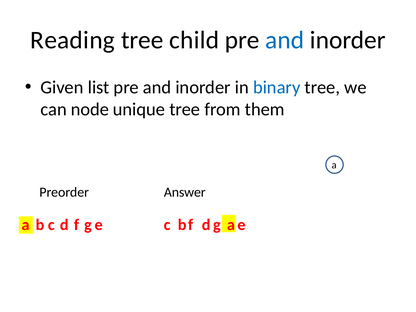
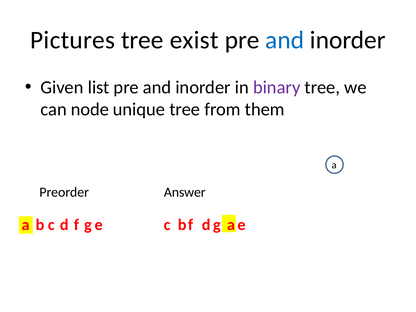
Reading: Reading -> Pictures
child: child -> exist
binary colour: blue -> purple
